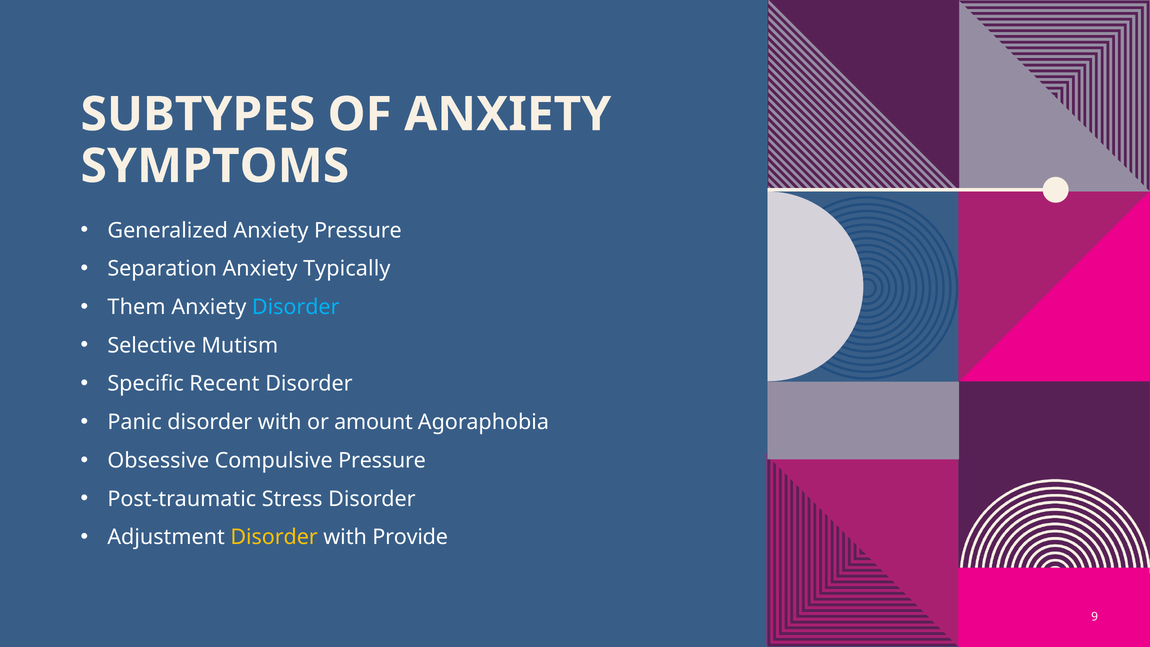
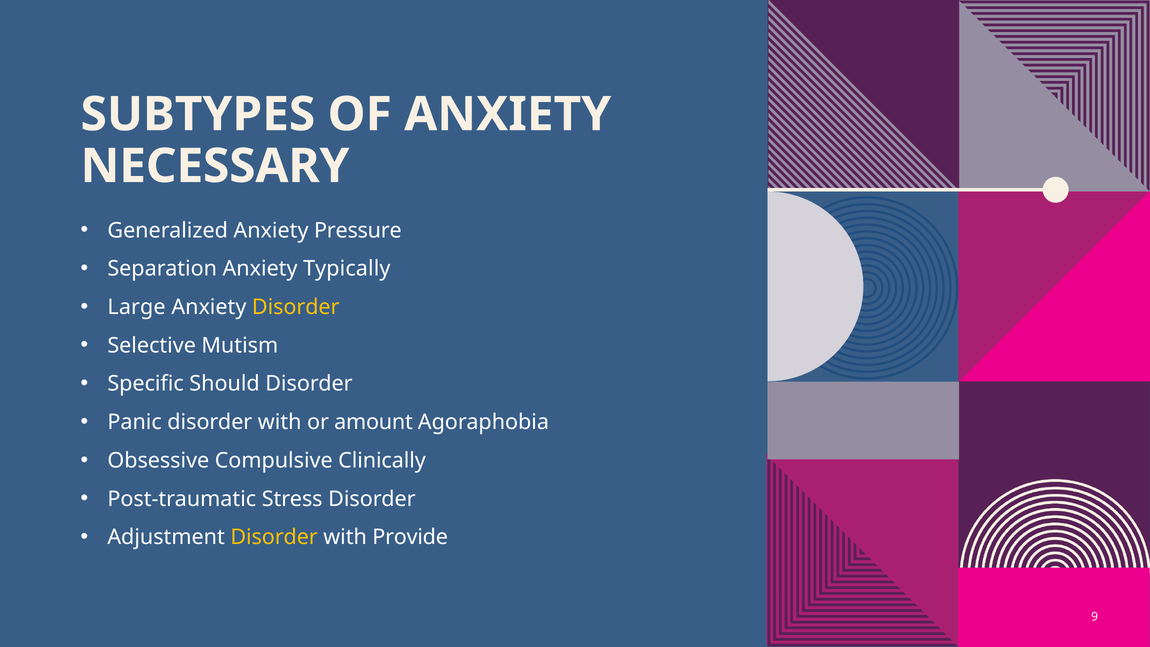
SYMPTOMS: SYMPTOMS -> NECESSARY
Them: Them -> Large
Disorder at (296, 307) colour: light blue -> yellow
Recent: Recent -> Should
Compulsive Pressure: Pressure -> Clinically
